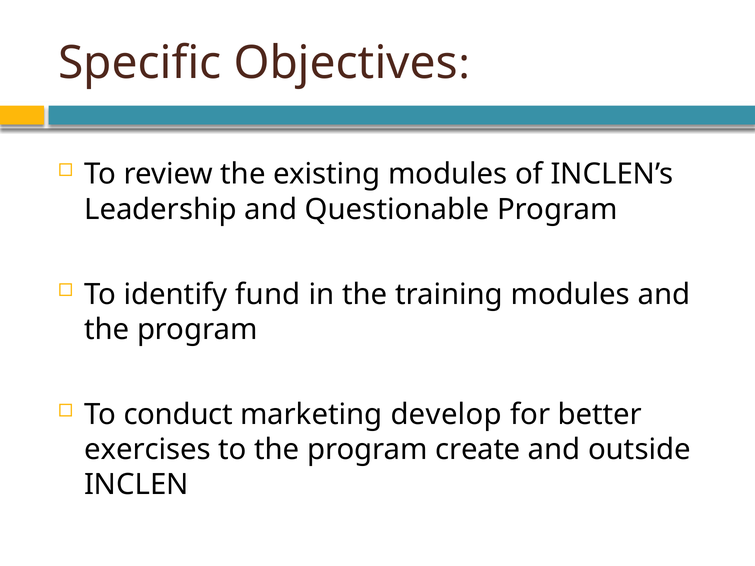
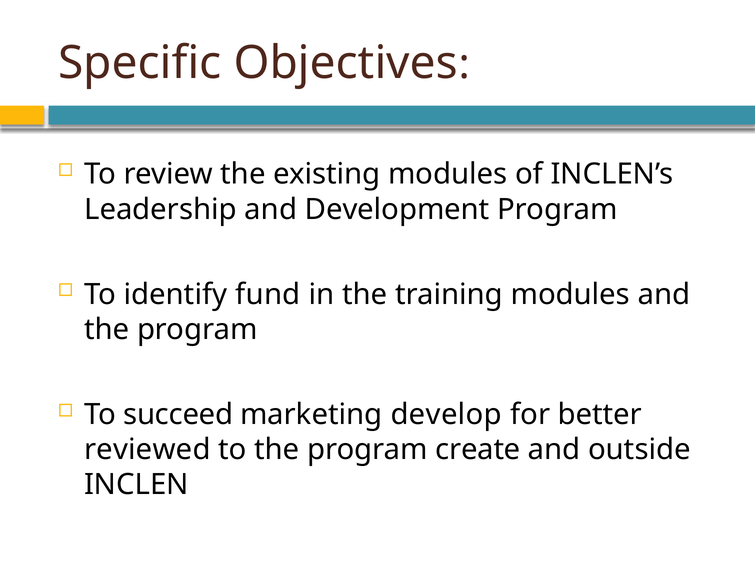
Questionable: Questionable -> Development
conduct: conduct -> succeed
exercises: exercises -> reviewed
